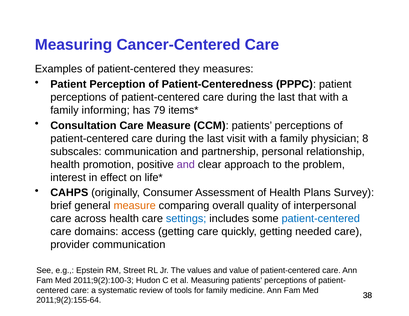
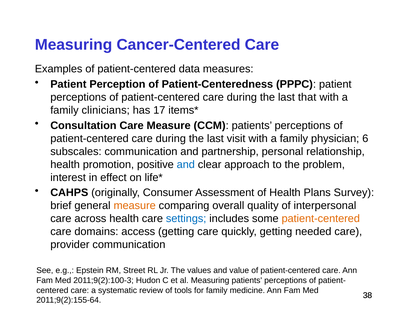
they: they -> data
informing: informing -> clinicians
79: 79 -> 17
8: 8 -> 6
and at (186, 164) colour: purple -> blue
patient-centered at (321, 219) colour: blue -> orange
